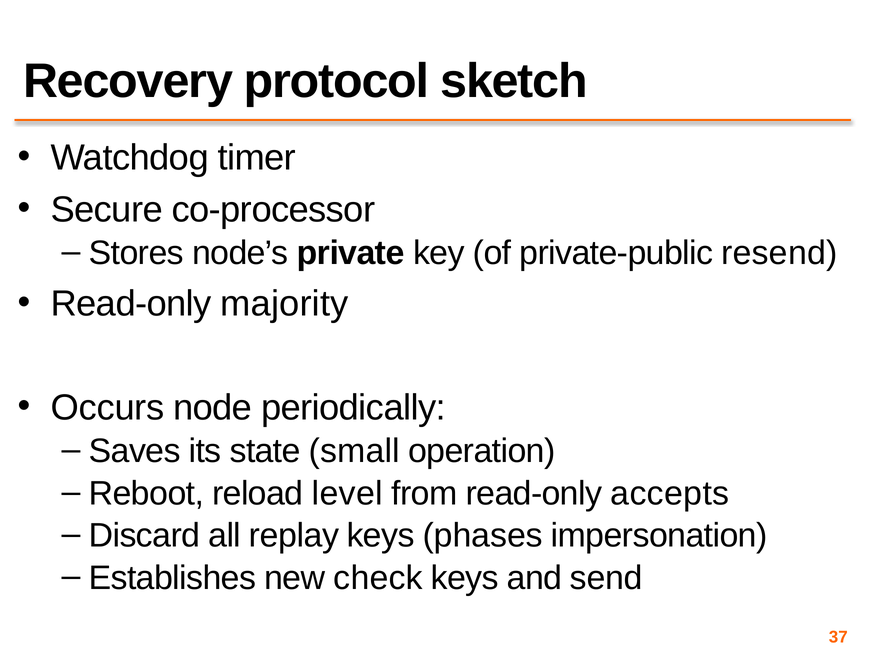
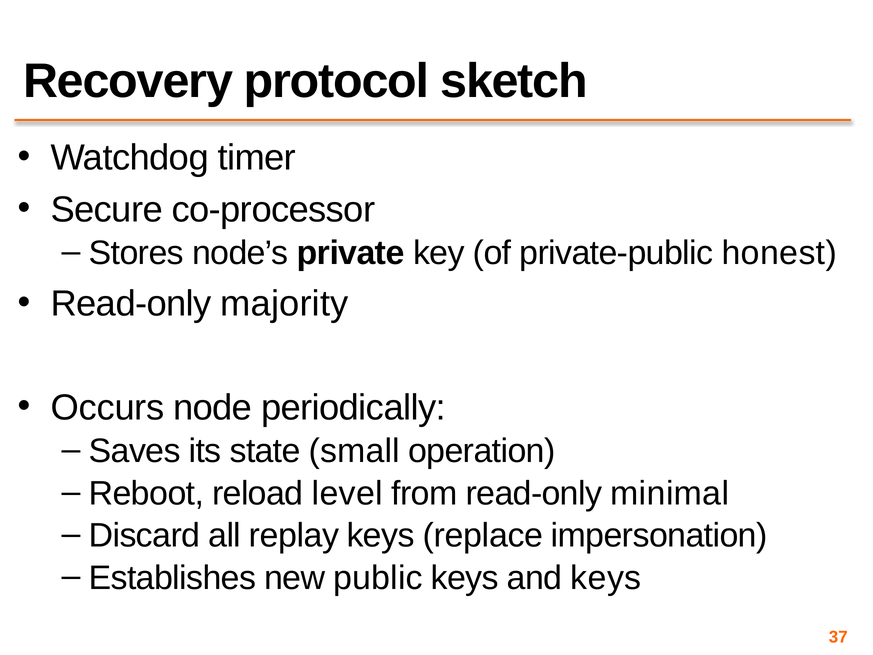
resend: resend -> honest
accepts: accepts -> minimal
phases: phases -> replace
check: check -> public
and send: send -> keys
